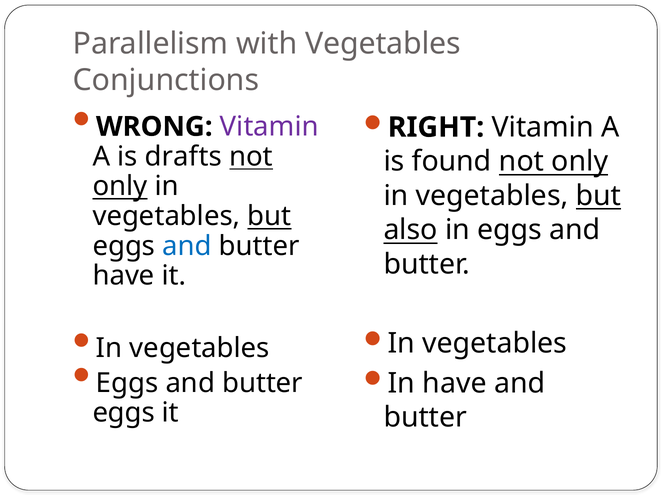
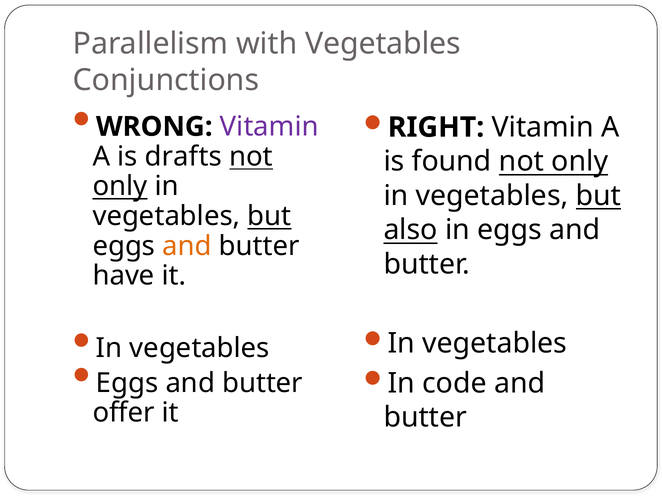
and at (187, 246) colour: blue -> orange
In have: have -> code
eggs at (124, 412): eggs -> offer
